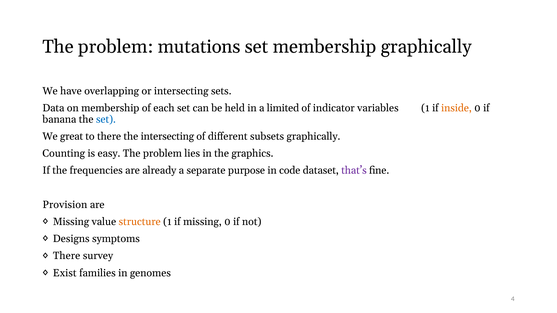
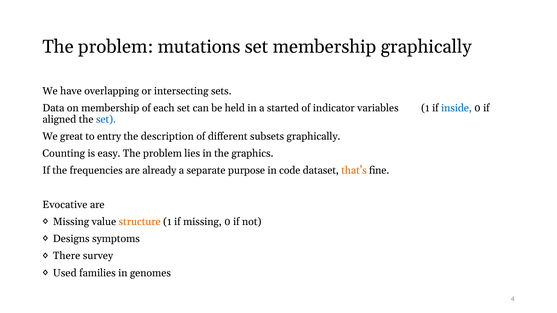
limited: limited -> started
inside colour: orange -> blue
banana: banana -> aligned
to there: there -> entry
the intersecting: intersecting -> description
that’s colour: purple -> orange
Provision: Provision -> Evocative
Exist: Exist -> Used
